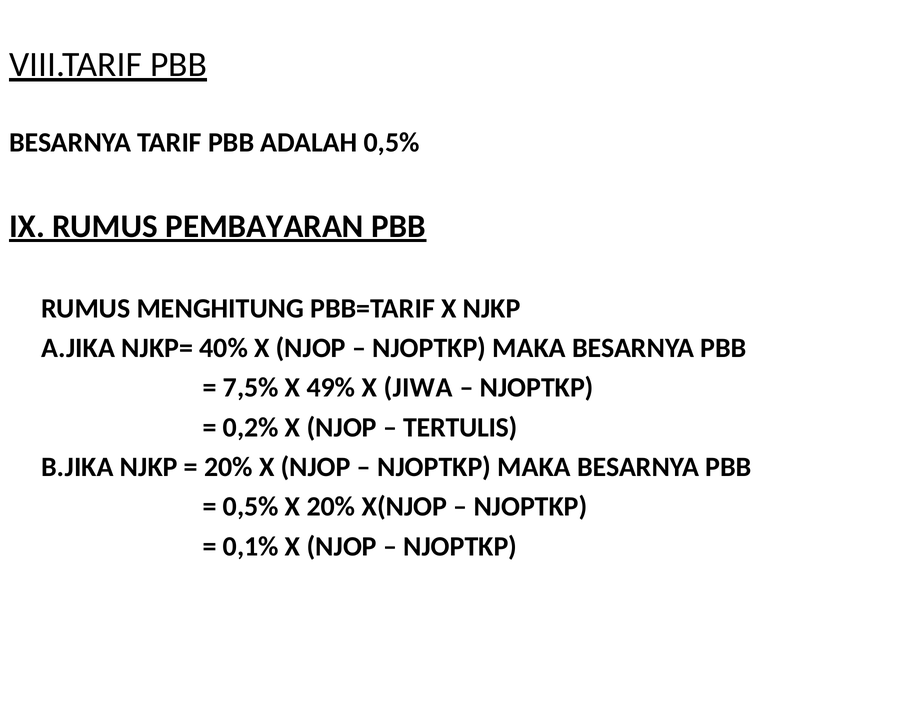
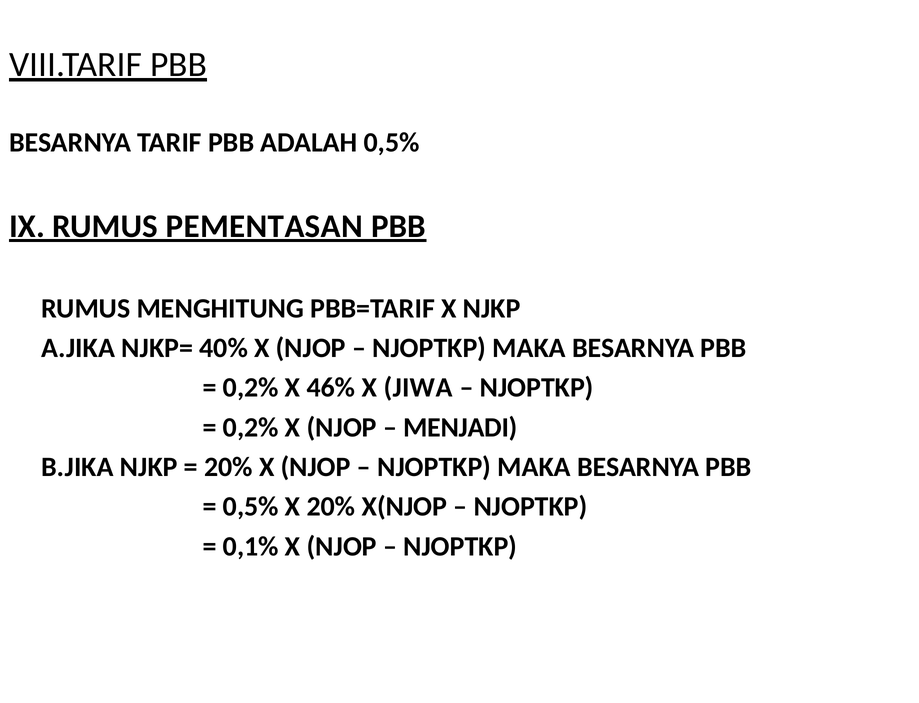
PEMBAYARAN: PEMBAYARAN -> PEMENTASAN
7,5% at (251, 388): 7,5% -> 0,2%
49%: 49% -> 46%
TERTULIS: TERTULIS -> MENJADI
